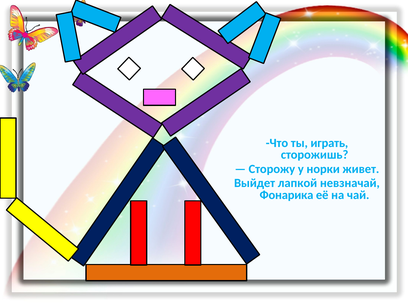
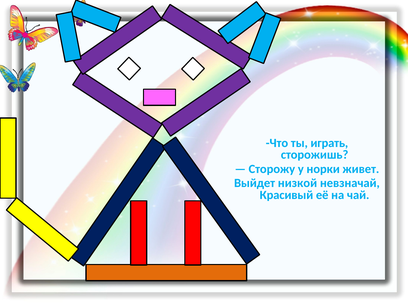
лапкой: лапкой -> низкой
Фонарика: Фонарика -> Красивый
